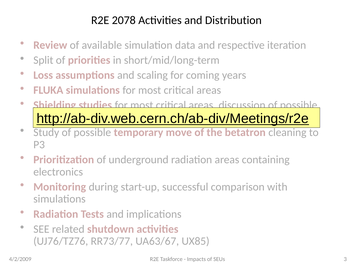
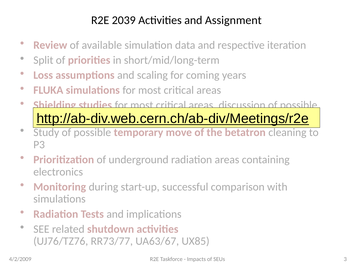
2078: 2078 -> 2039
Distribution: Distribution -> Assignment
